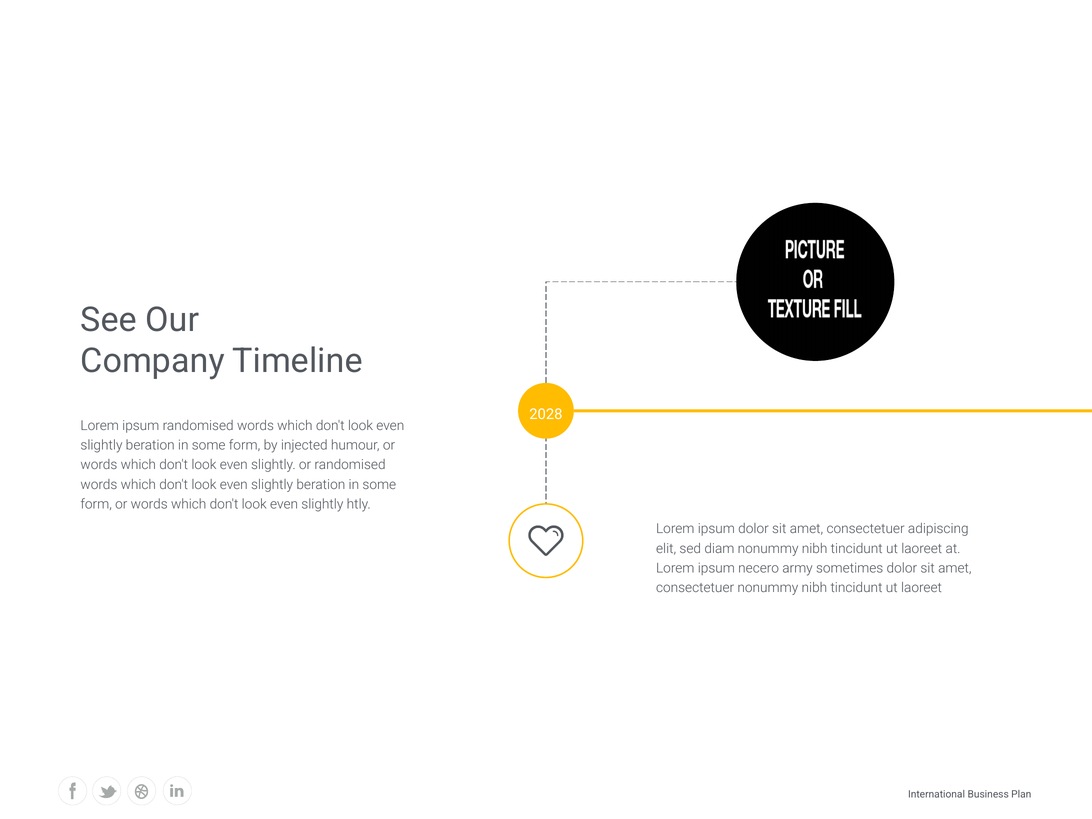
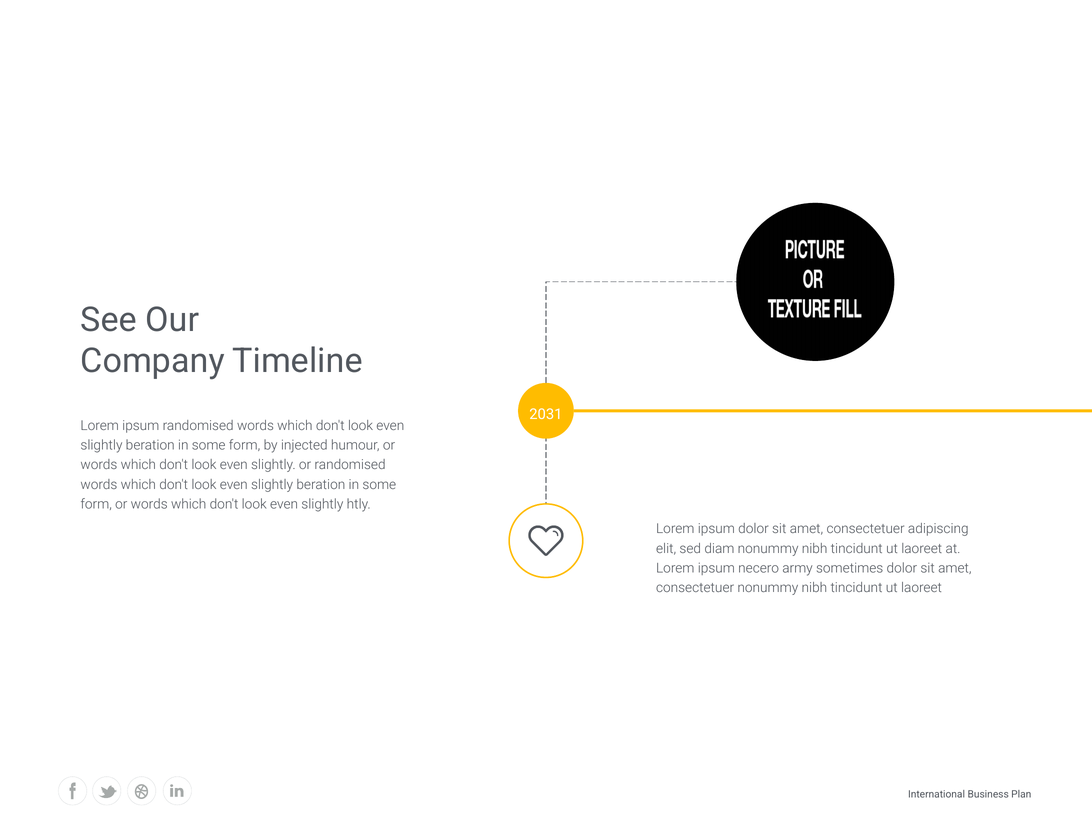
2028: 2028 -> 2031
